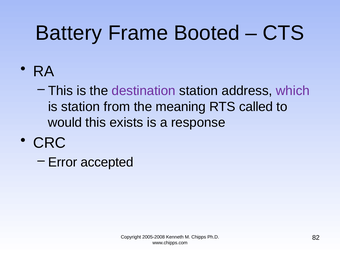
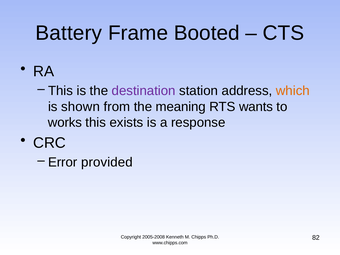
which colour: purple -> orange
is station: station -> shown
called: called -> wants
would: would -> works
accepted: accepted -> provided
